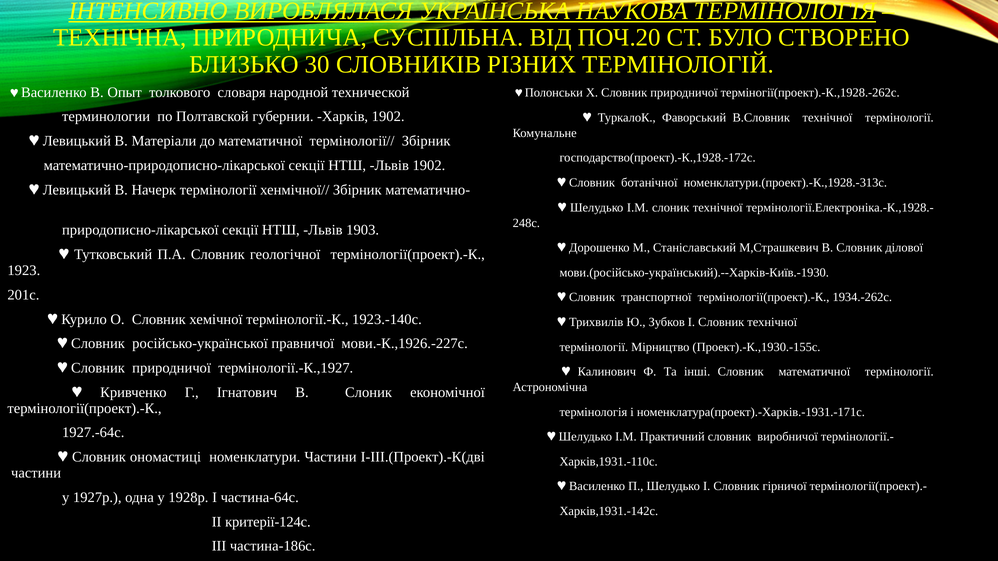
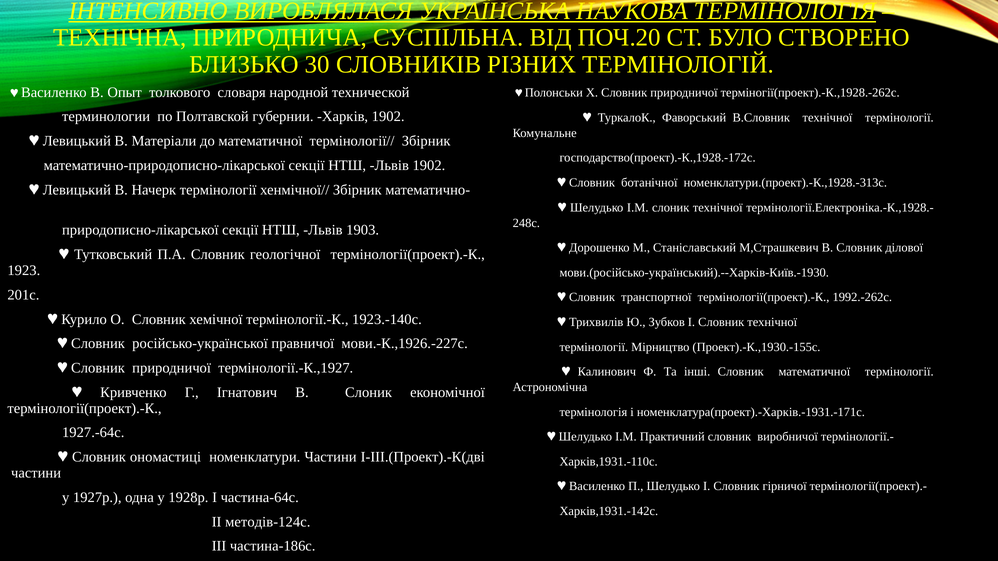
1934.-262с: 1934.-262с -> 1992.-262с
критерії-124с: критерії-124с -> методів-124с
